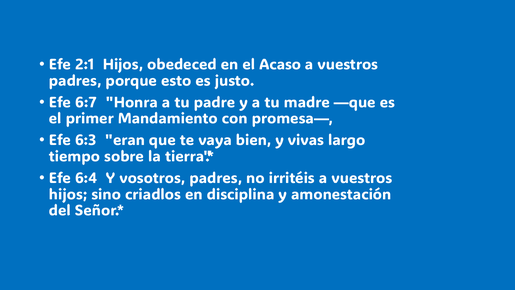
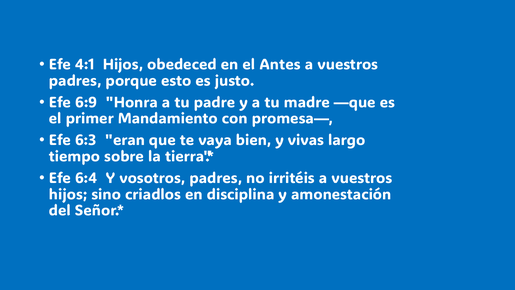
2:1: 2:1 -> 4:1
Acaso: Acaso -> Antes
6:7: 6:7 -> 6:9
